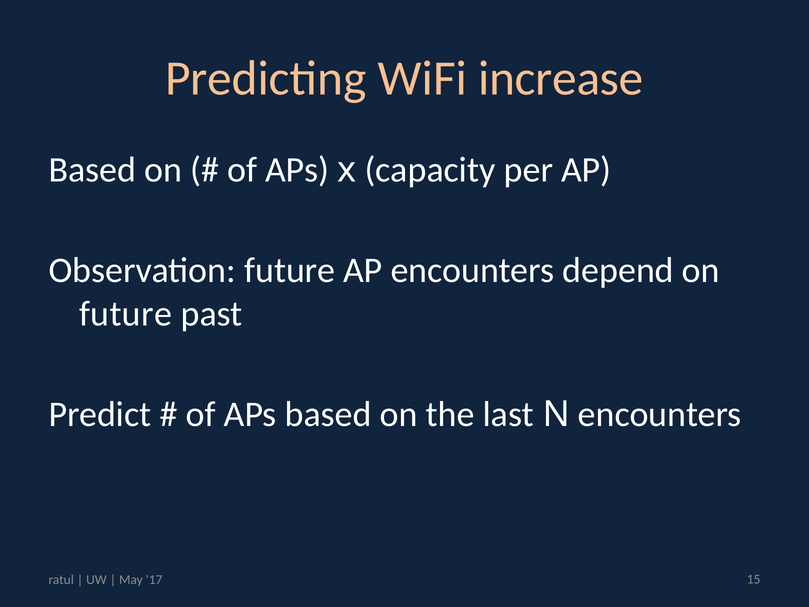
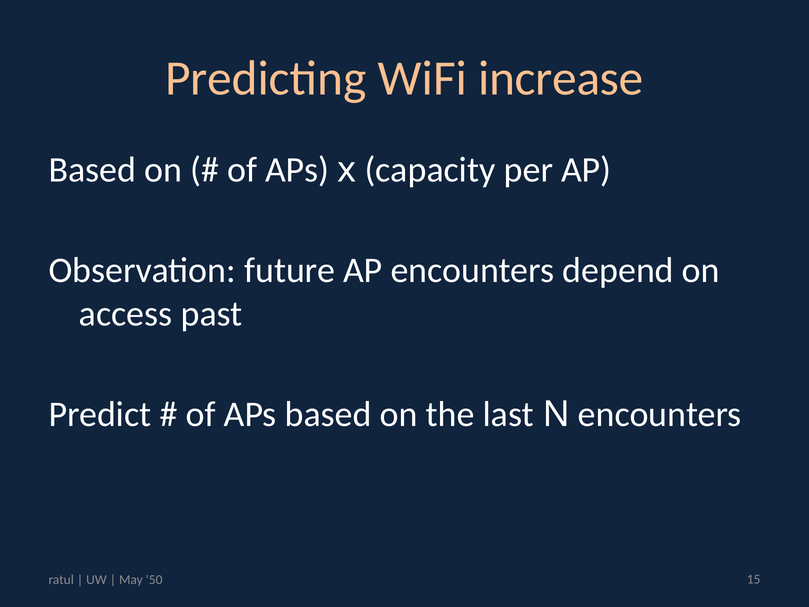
future at (125, 314): future -> access
17: 17 -> 50
